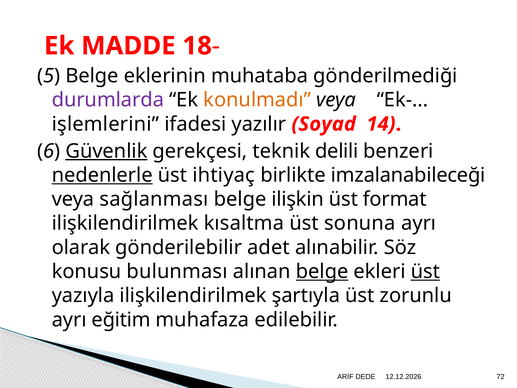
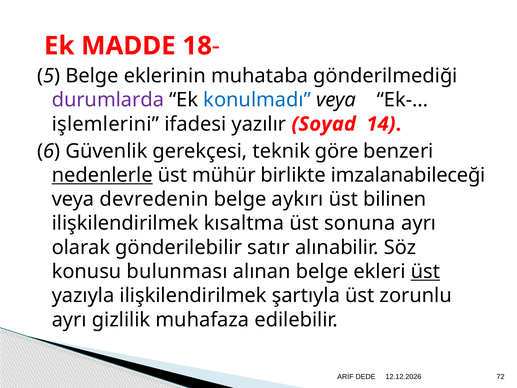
konulmadı colour: orange -> blue
Güvenlik underline: present -> none
delili: delili -> göre
ihtiyaç: ihtiyaç -> mühür
sağlanması: sağlanması -> devredenin
ilişkin: ilişkin -> aykırı
format: format -> bilinen
adet: adet -> satır
belge at (322, 271) underline: present -> none
eğitim: eğitim -> gizlilik
